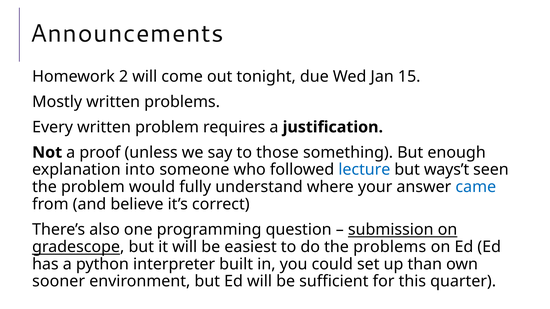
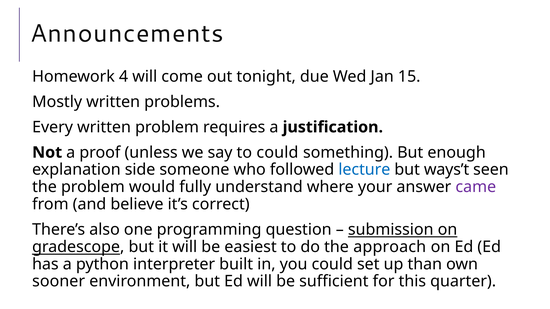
2: 2 -> 4
to those: those -> could
into: into -> side
came colour: blue -> purple
the problems: problems -> approach
